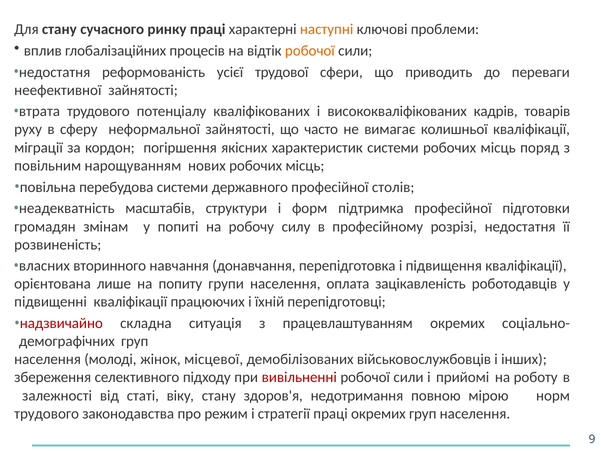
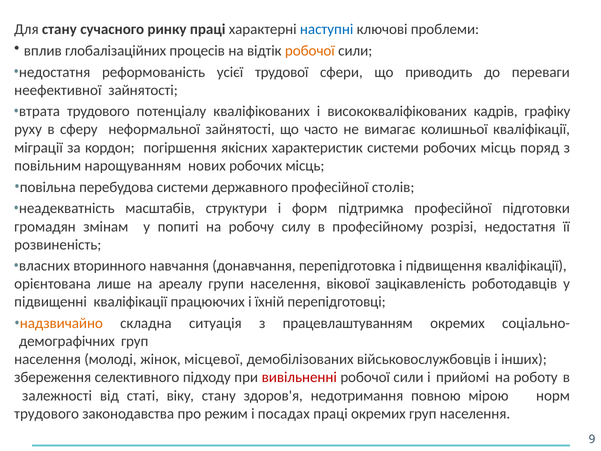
наступні colour: orange -> blue
товарів: товарів -> графіку
попиту: попиту -> ареалу
оплата: оплата -> вікової
надзвичайно colour: red -> orange
стратегії: стратегії -> посадах
